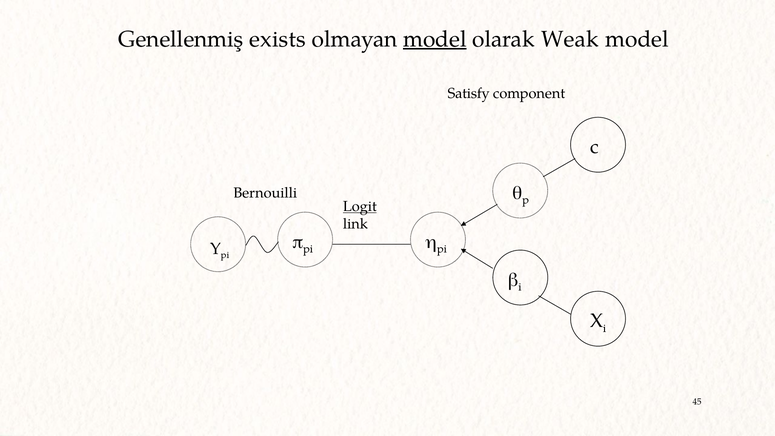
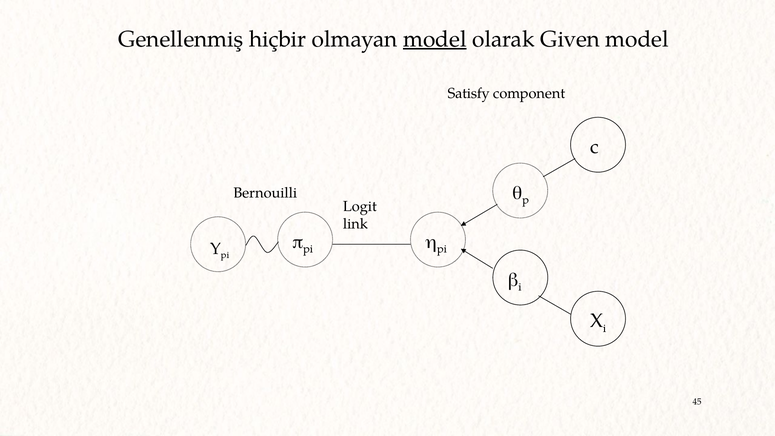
exists: exists -> hiçbir
Weak: Weak -> Given
Logit underline: present -> none
